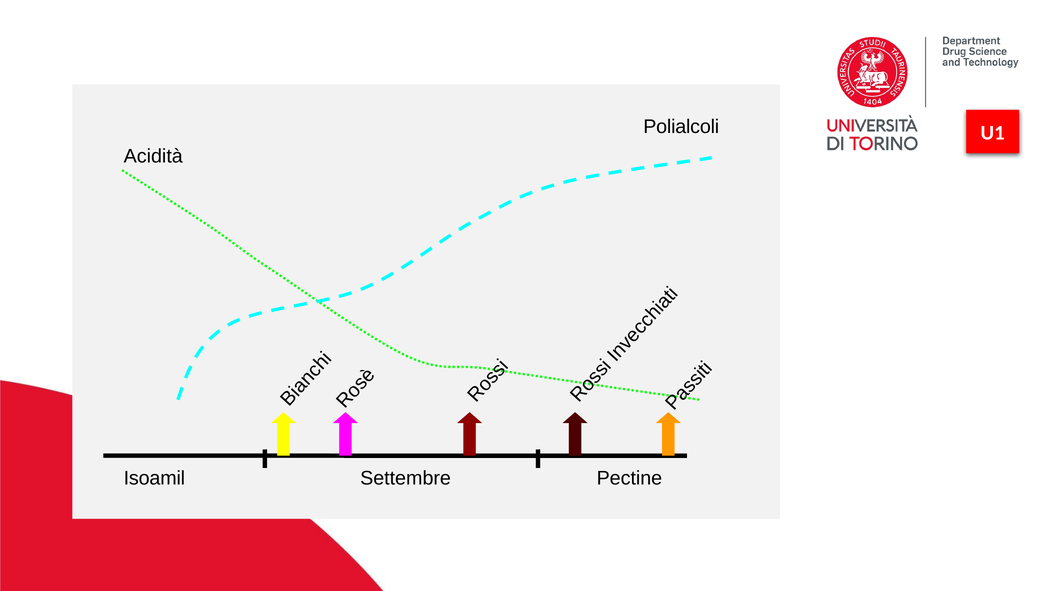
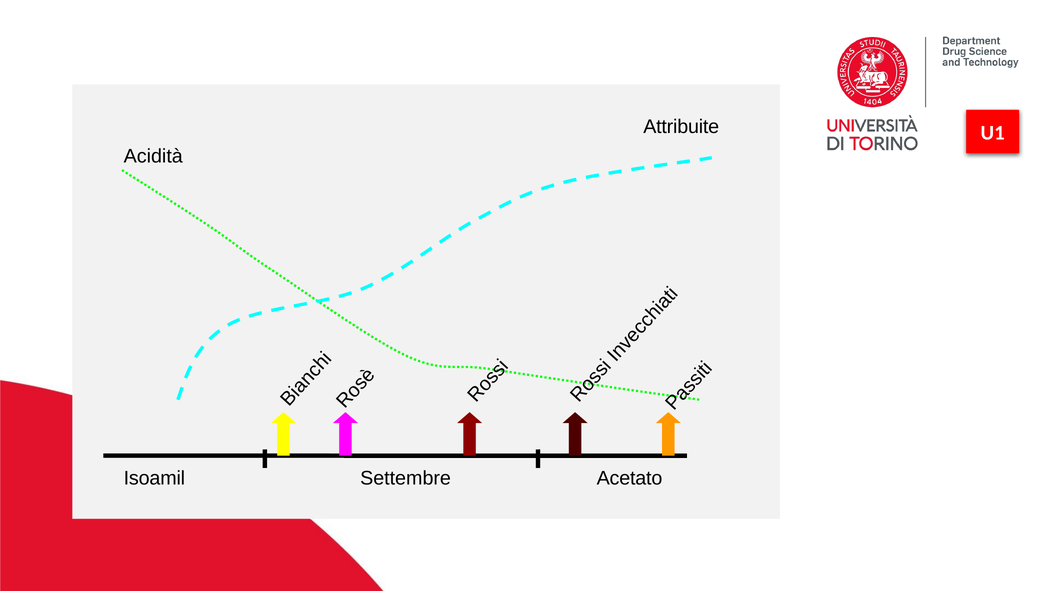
Polialcoli: Polialcoli -> Attribuite
Pectine: Pectine -> Acetato
